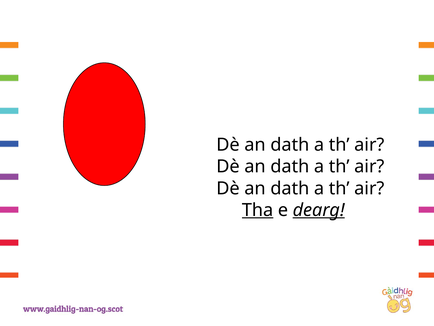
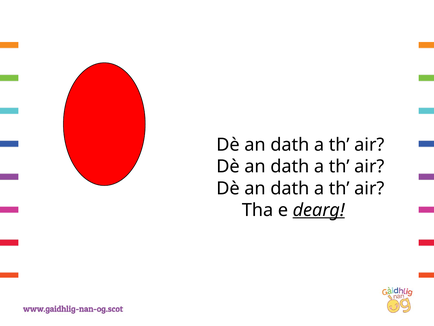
Tha underline: present -> none
